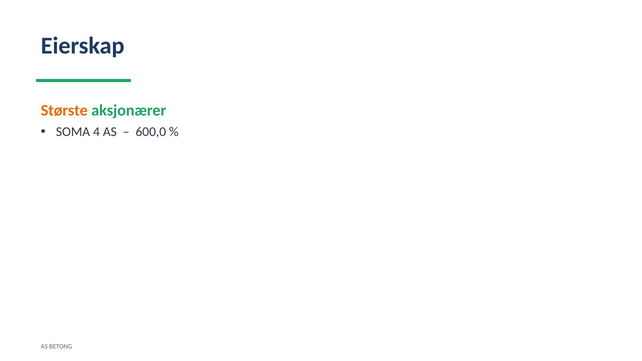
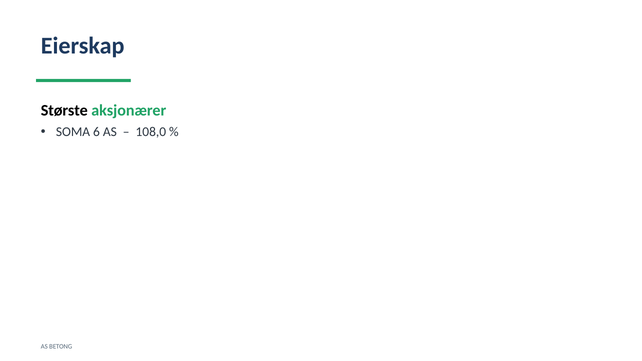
Største colour: orange -> black
4: 4 -> 6
600,0: 600,0 -> 108,0
